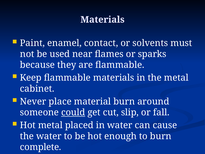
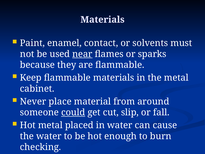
near underline: none -> present
material burn: burn -> from
complete: complete -> checking
